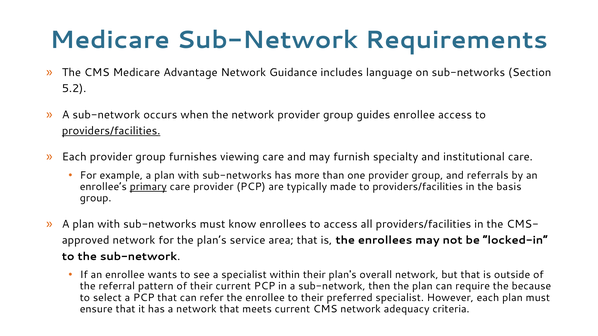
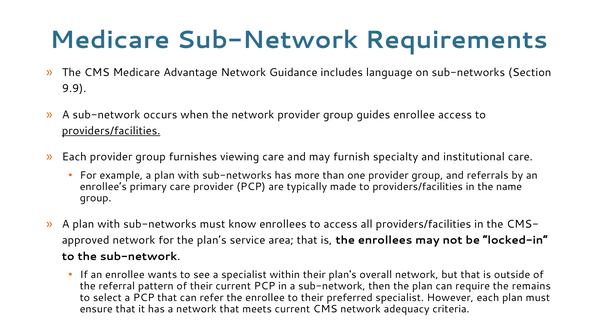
5.2: 5.2 -> 9.9
primary underline: present -> none
basis: basis -> name
because: because -> remains
